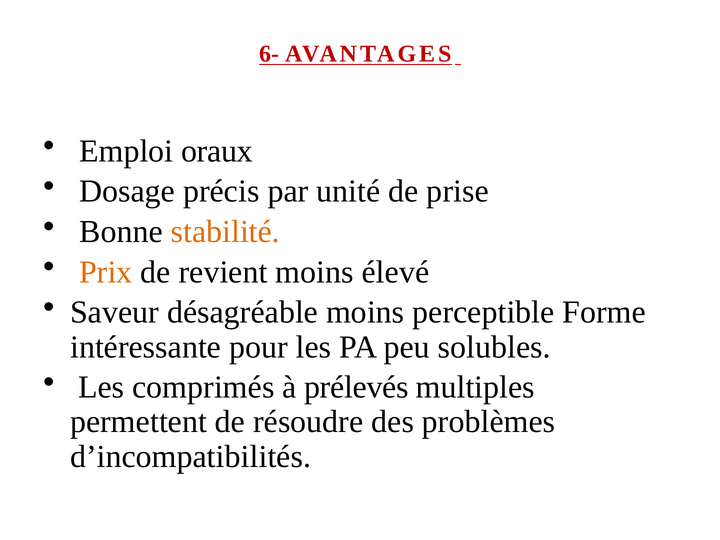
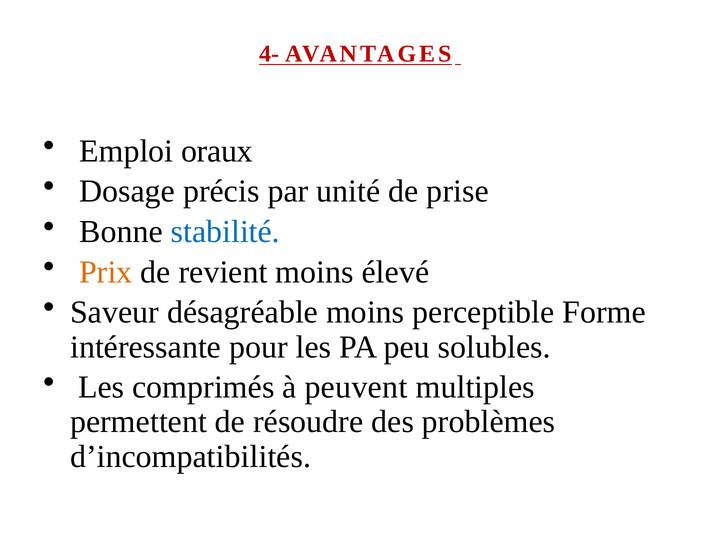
6-: 6- -> 4-
stabilité colour: orange -> blue
prélevés: prélevés -> peuvent
